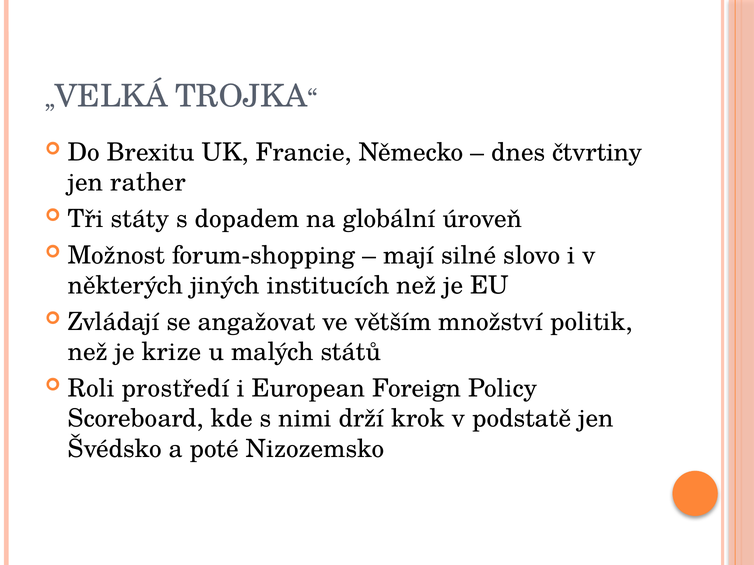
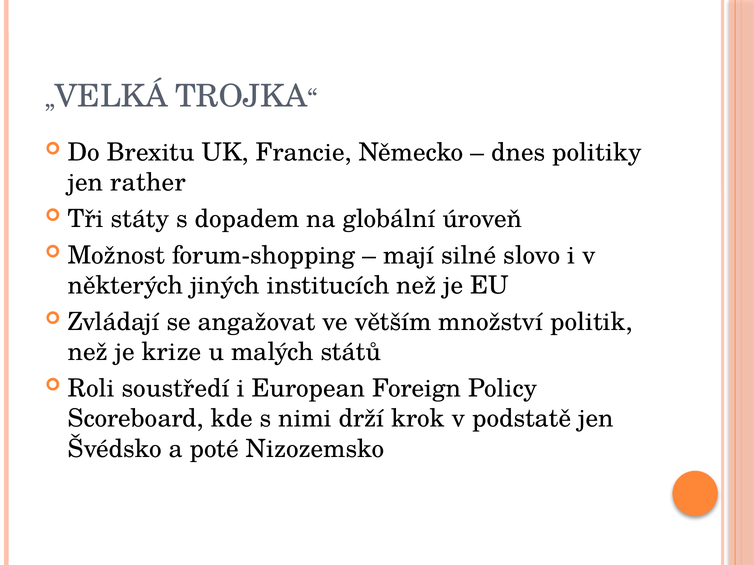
čtvrtiny: čtvrtiny -> politiky
prostředí: prostředí -> soustředí
